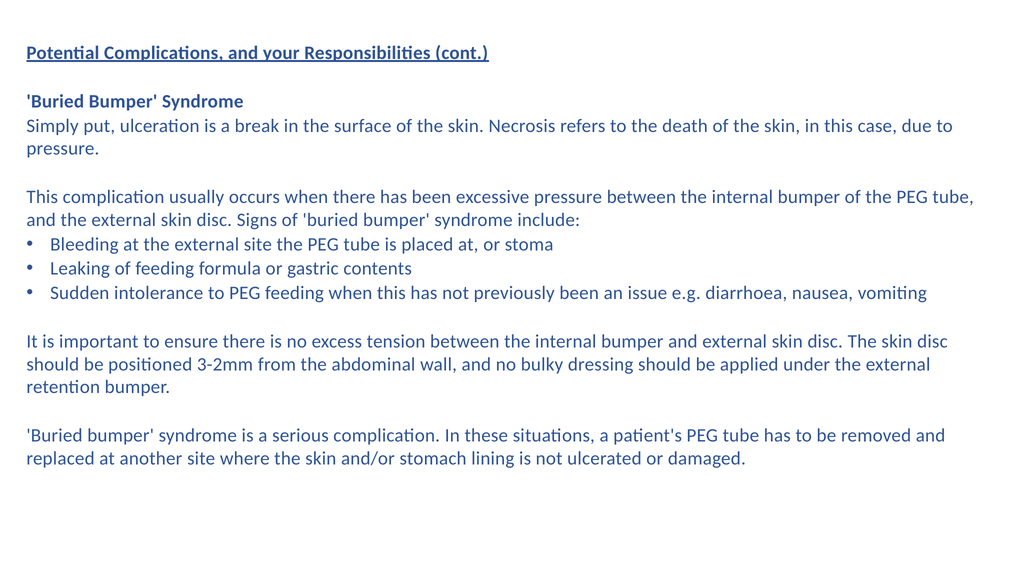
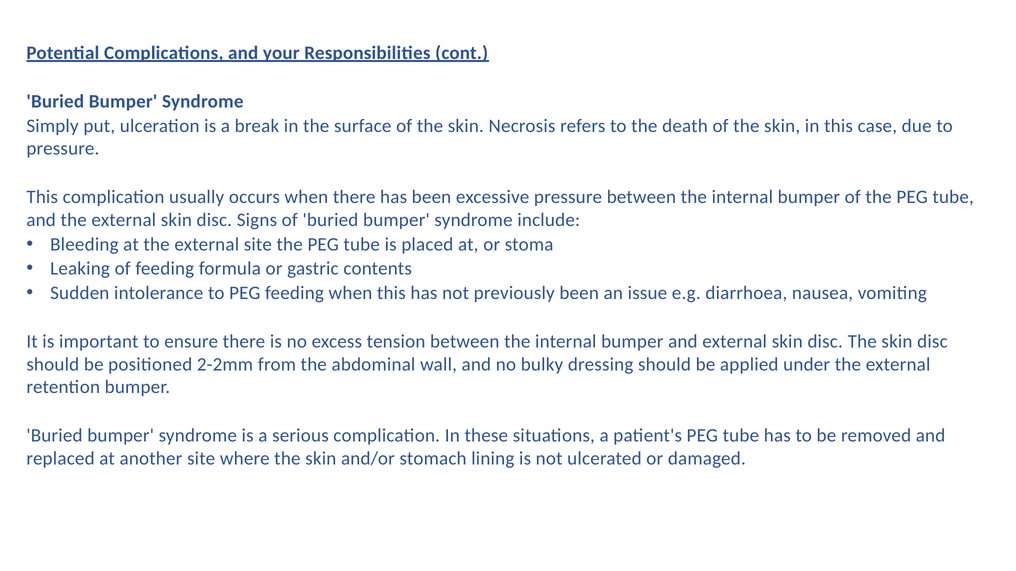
3-2mm: 3-2mm -> 2-2mm
